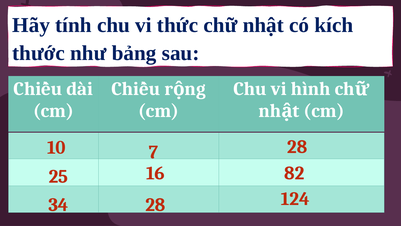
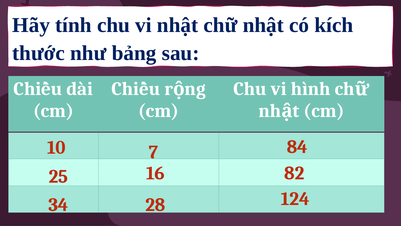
vi thức: thức -> nhật
10 28: 28 -> 84
